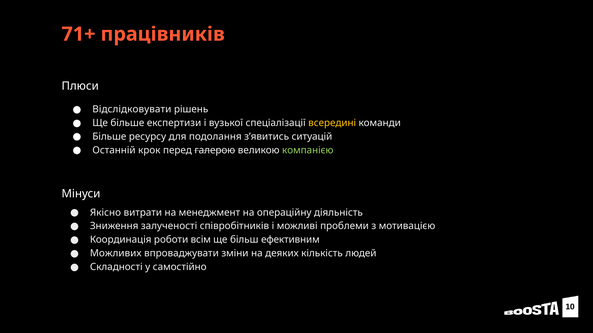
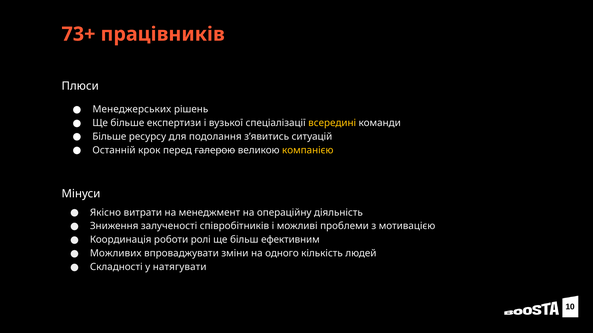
71+: 71+ -> 73+
Відслідковувати: Відслідковувати -> Менеджерських
компанією colour: light green -> yellow
всім: всім -> ролі
деяких: деяких -> одного
самостійно: самостійно -> натягувати
